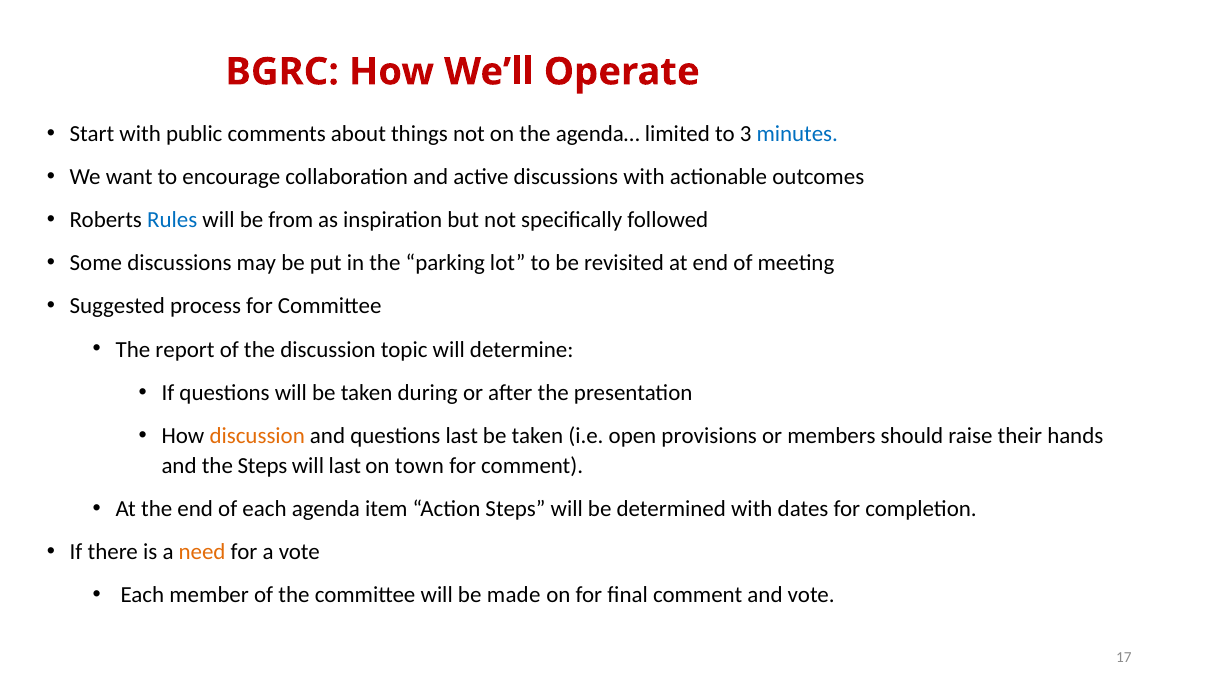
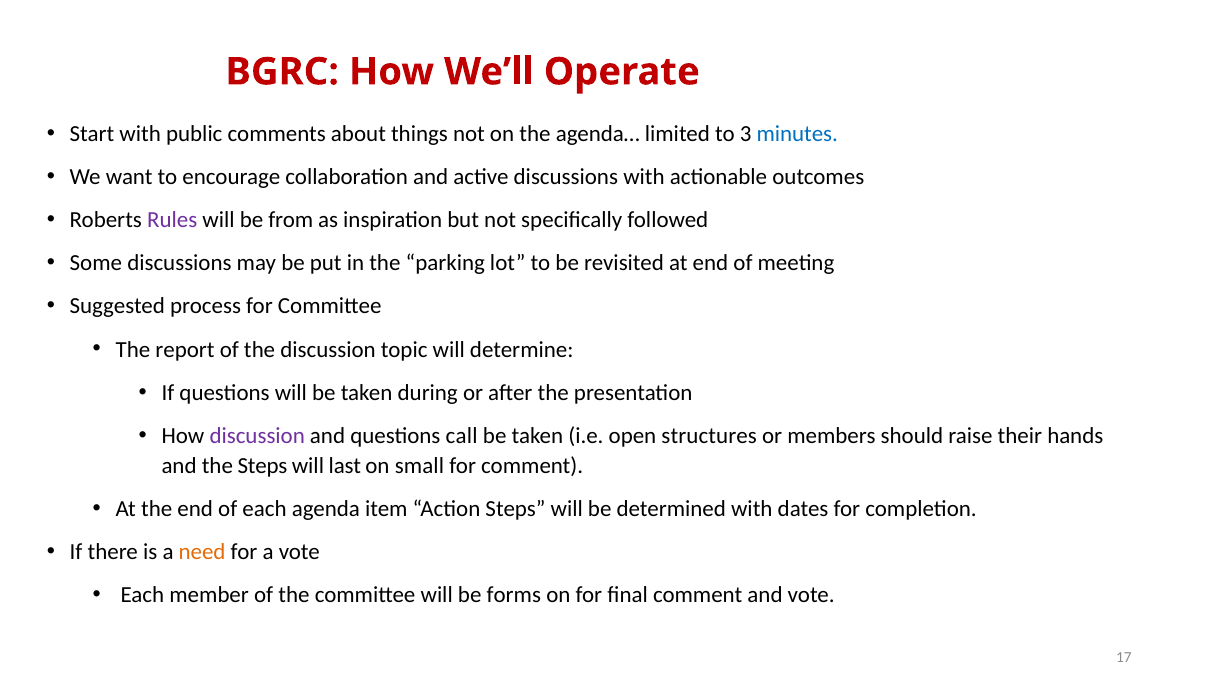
Rules colour: blue -> purple
discussion at (257, 436) colour: orange -> purple
questions last: last -> call
provisions: provisions -> structures
town: town -> small
made: made -> forms
